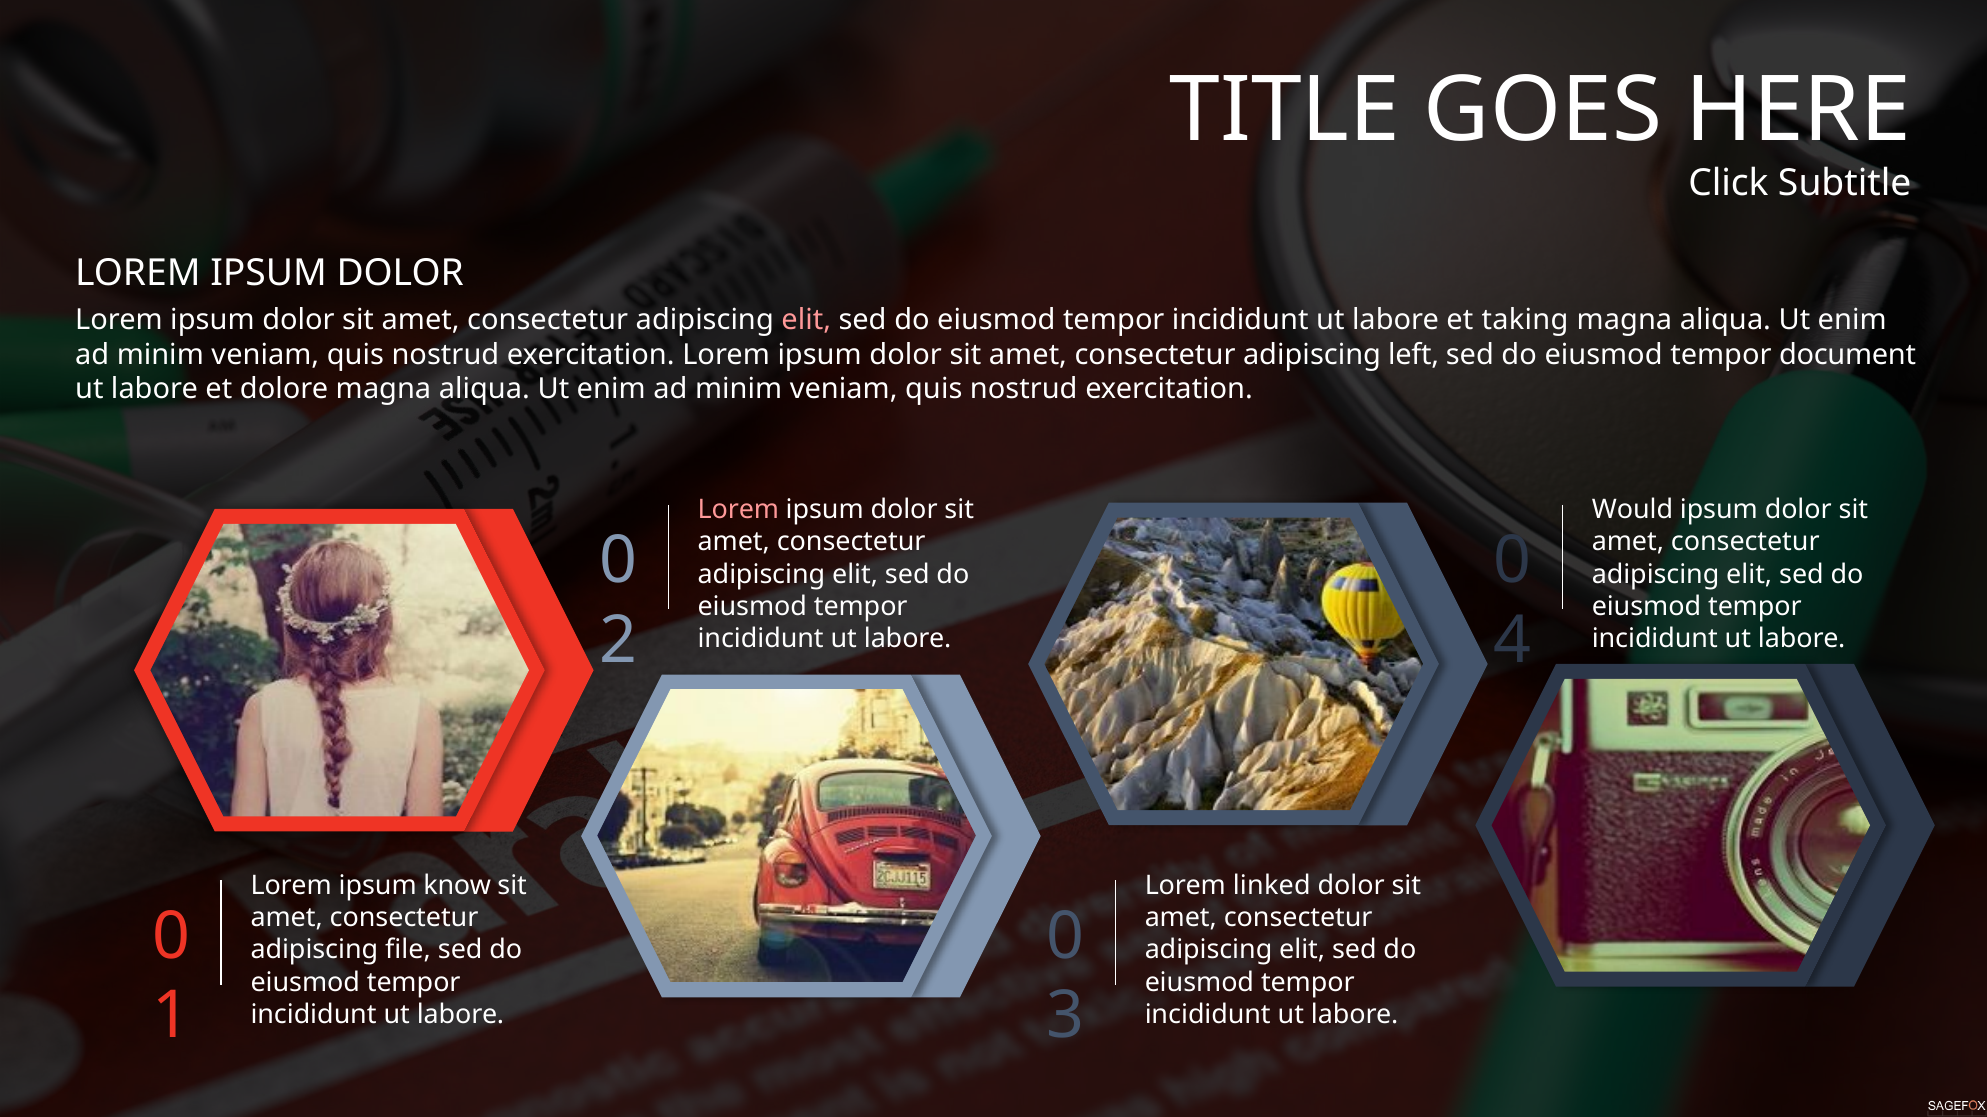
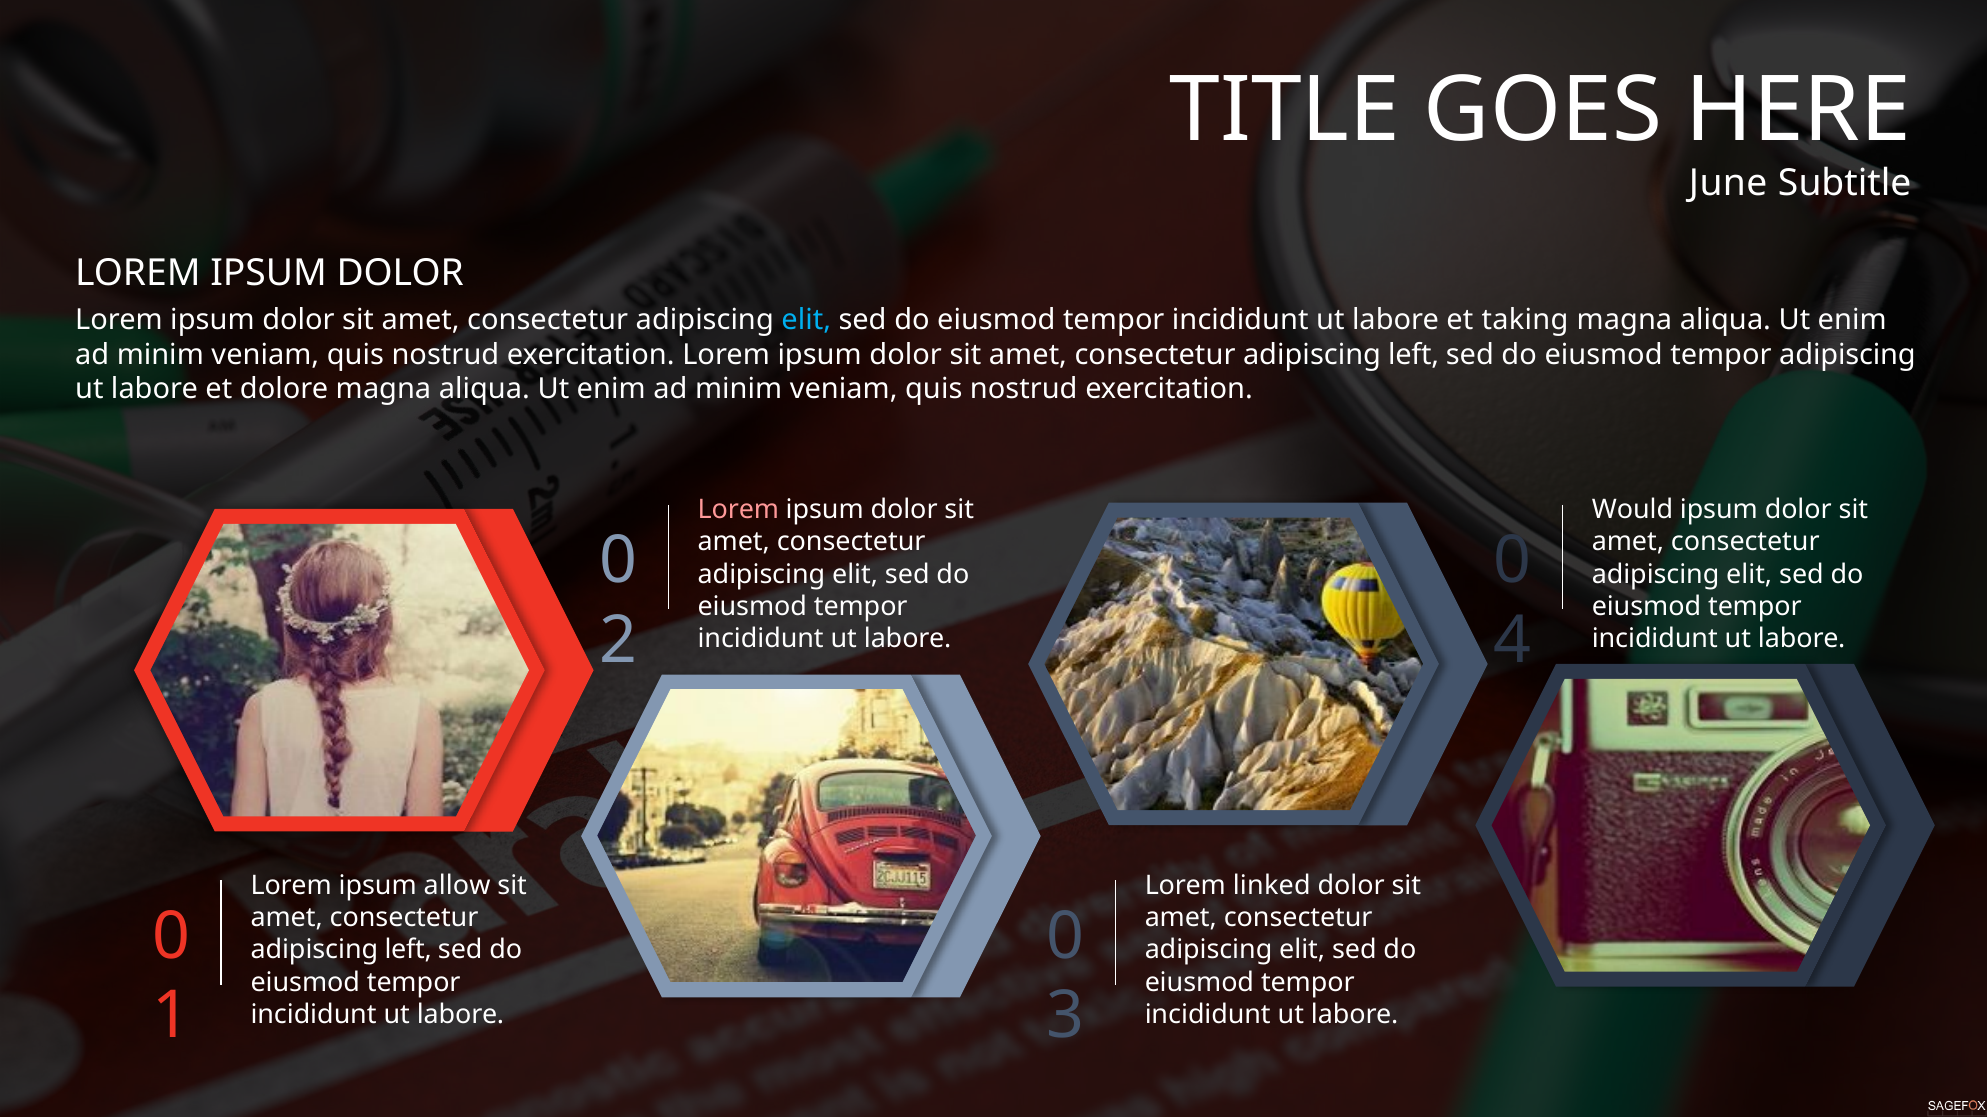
Click: Click -> June
elit at (806, 320) colour: pink -> light blue
tempor document: document -> adipiscing
know: know -> allow
file at (408, 950): file -> left
